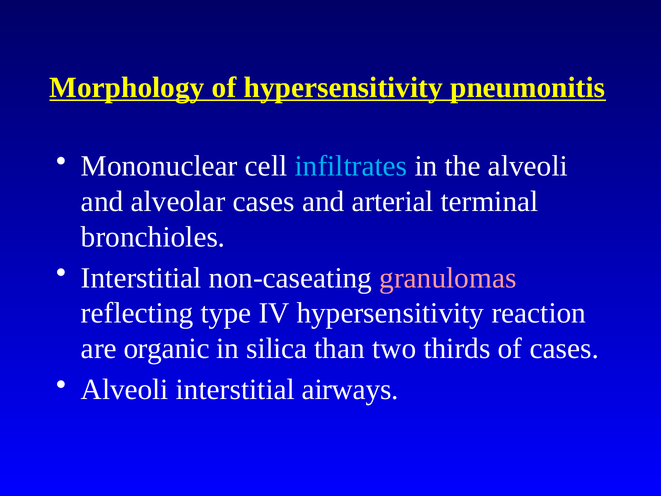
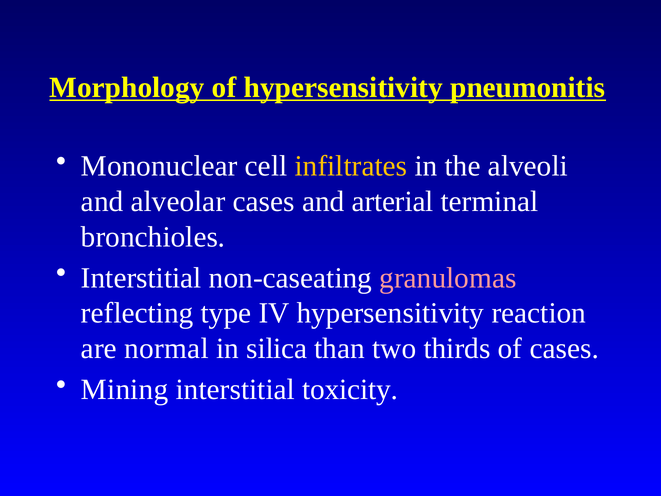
infiltrates colour: light blue -> yellow
organic: organic -> normal
Alveoli at (125, 390): Alveoli -> Mining
airways: airways -> toxicity
